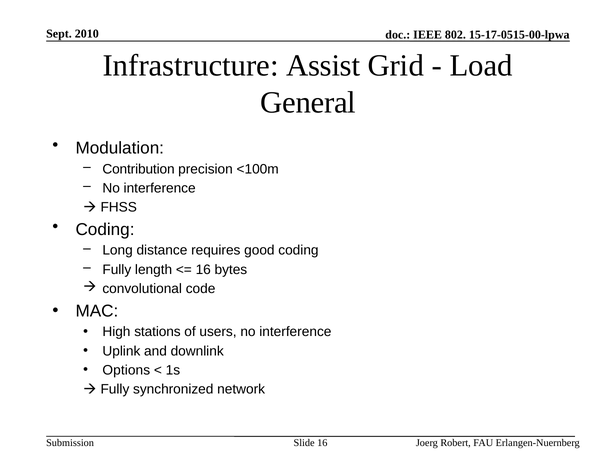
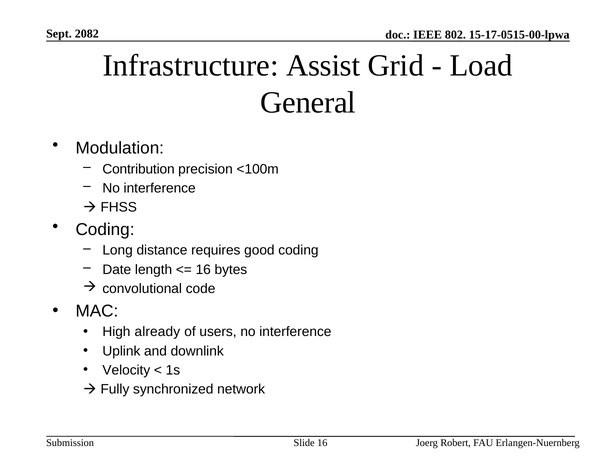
2010: 2010 -> 2082
Fully at (117, 270): Fully -> Date
stations: stations -> already
Options: Options -> Velocity
